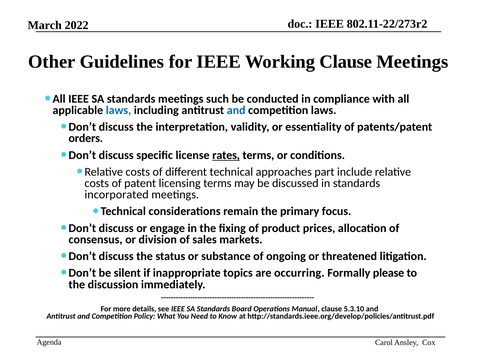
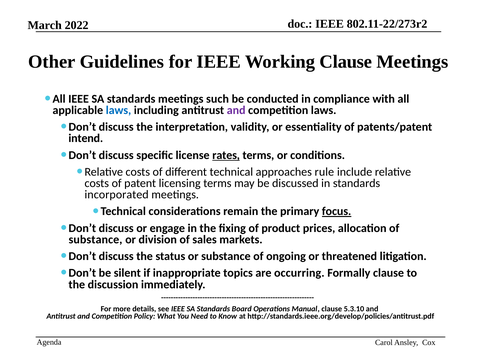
and at (236, 110) colour: blue -> purple
orders: orders -> intend
part: part -> rule
focus underline: none -> present
consensus at (96, 240): consensus -> substance
Formally please: please -> clause
